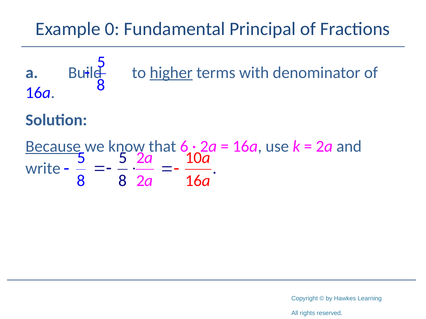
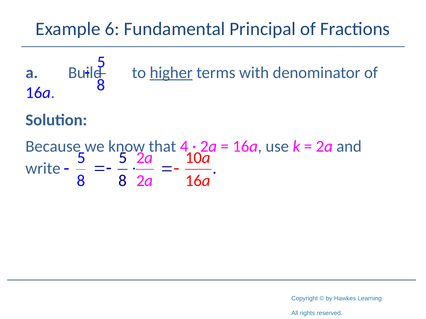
Example 0: 0 -> 6
Because underline: present -> none
that 6: 6 -> 4
